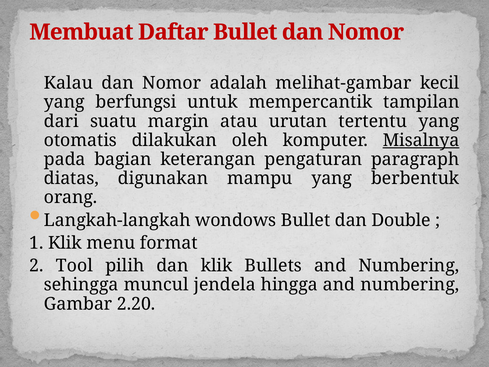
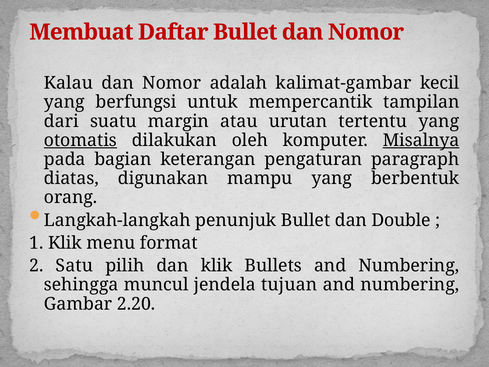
melihat-gambar: melihat-gambar -> kalimat-gambar
otomatis underline: none -> present
wondows: wondows -> penunjuk
Tool: Tool -> Satu
hingga: hingga -> tujuan
